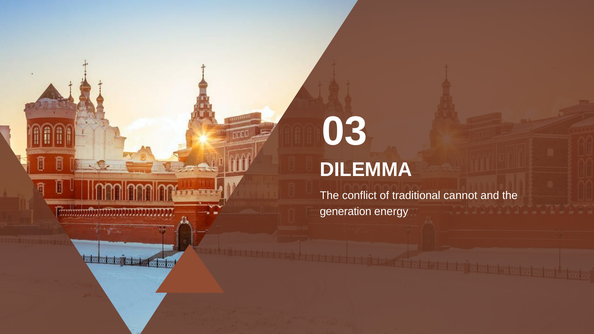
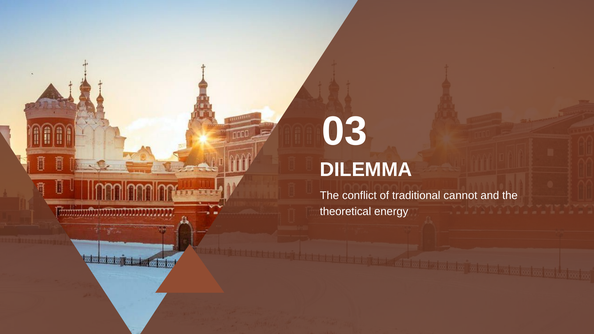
generation: generation -> theoretical
